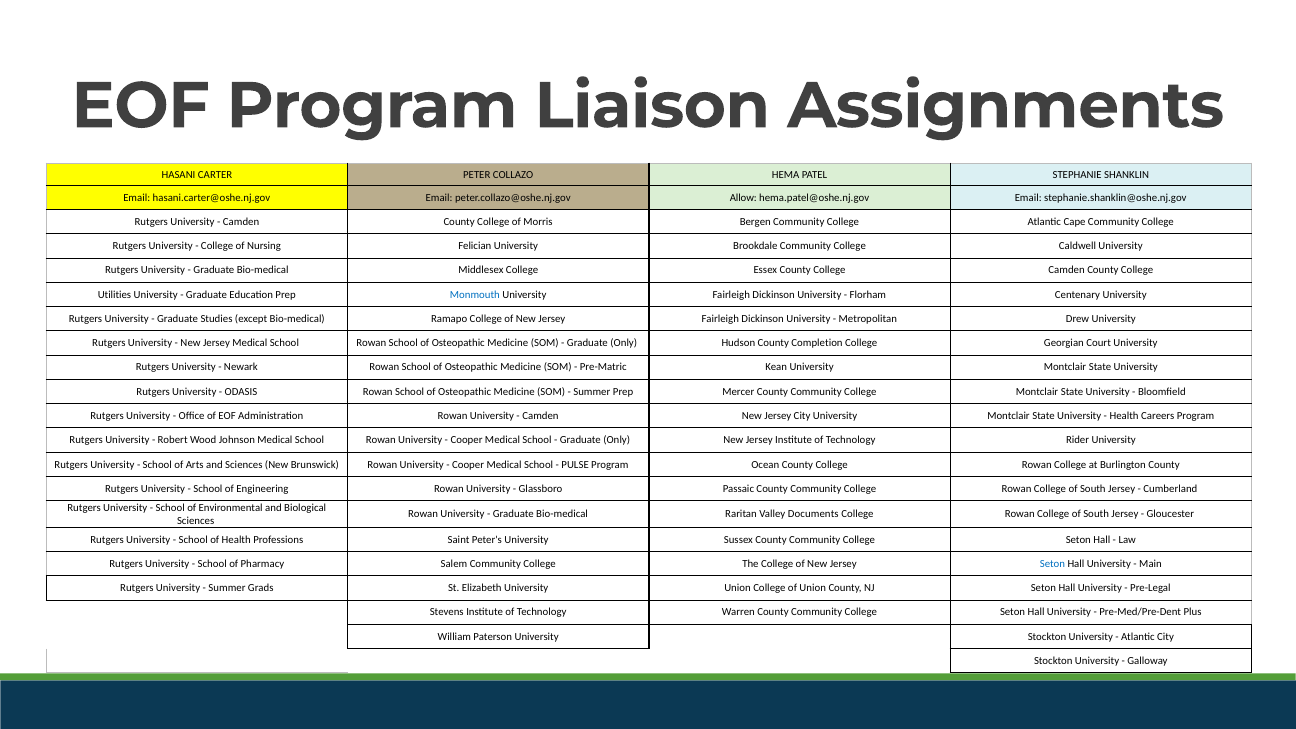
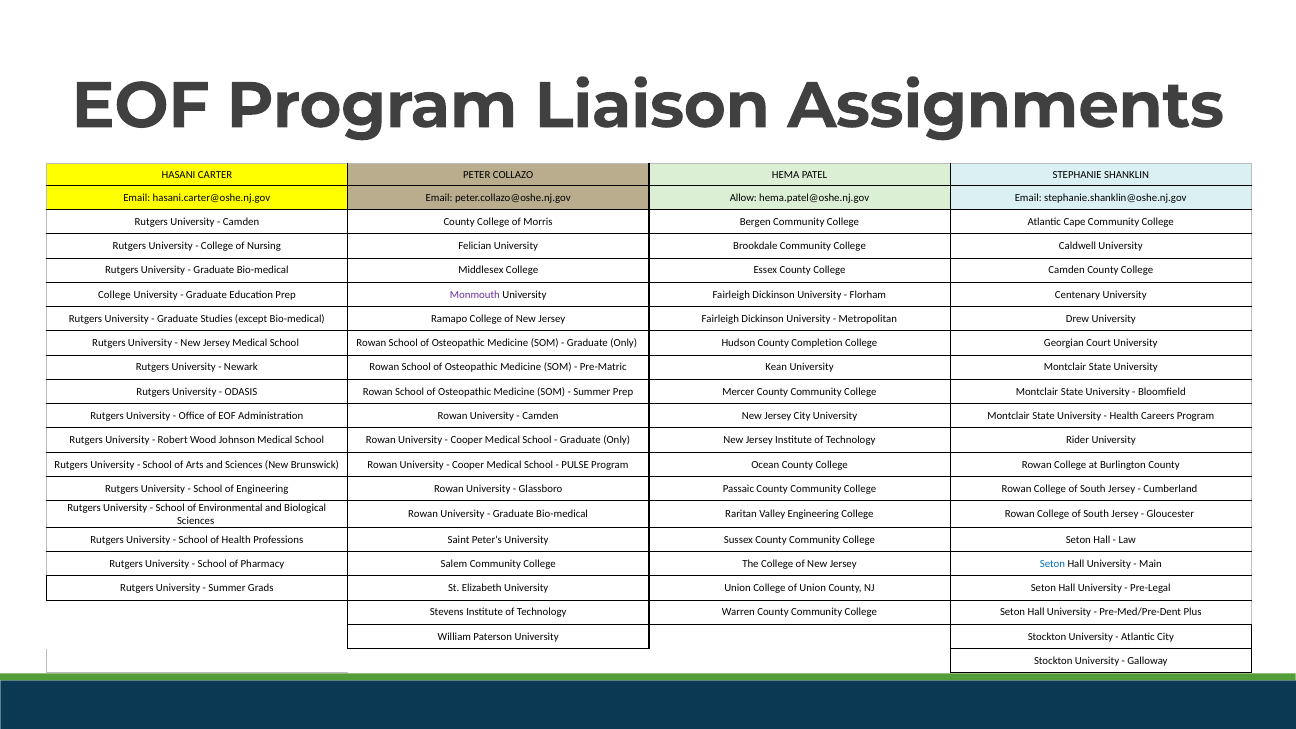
Utilities at (114, 295): Utilities -> College
Monmouth colour: blue -> purple
Valley Documents: Documents -> Engineering
